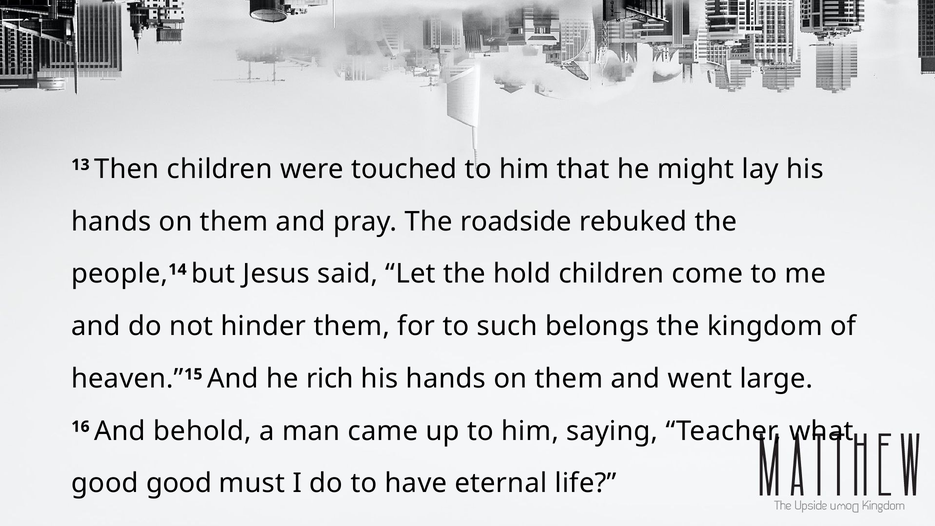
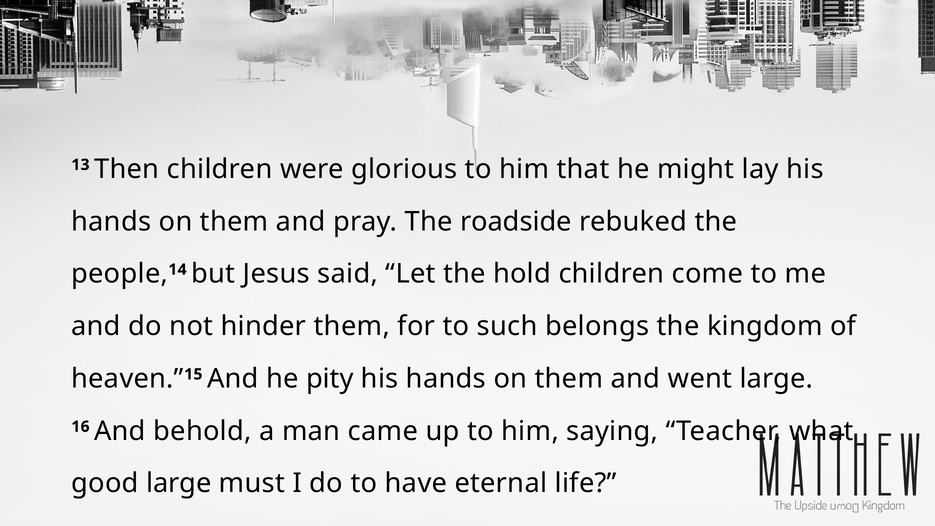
touched: touched -> glorious
rich: rich -> pity
good good: good -> large
